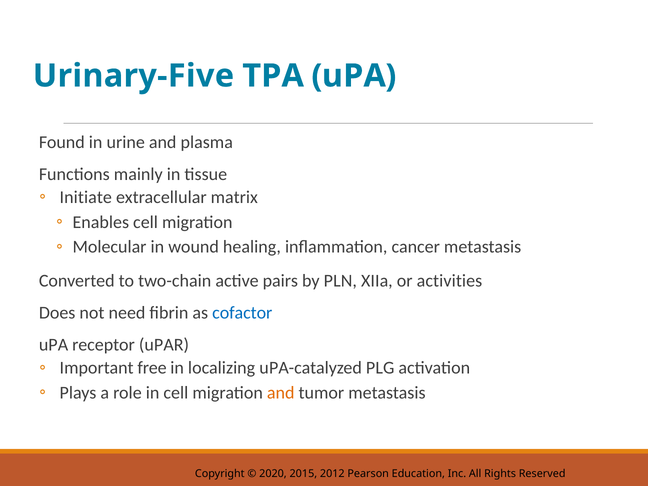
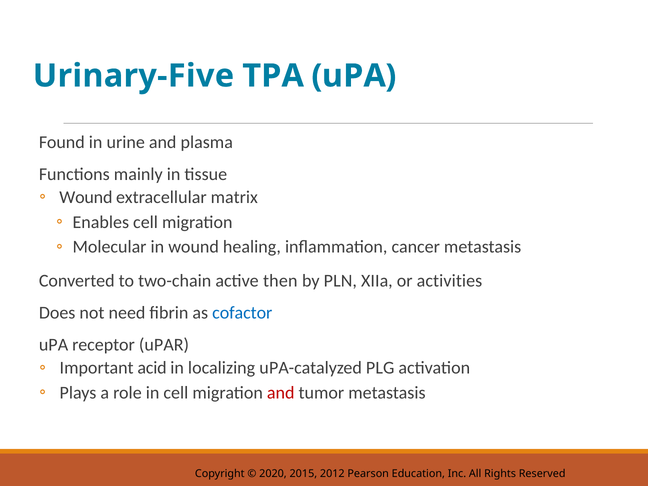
Initiate at (86, 197): Initiate -> Wound
pairs: pairs -> then
free: free -> acid
and at (281, 393) colour: orange -> red
